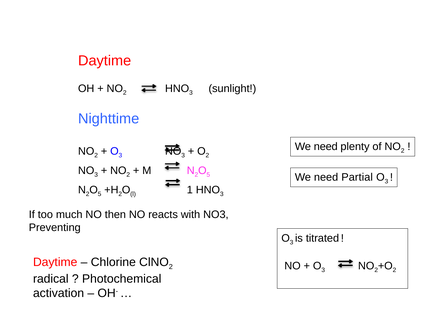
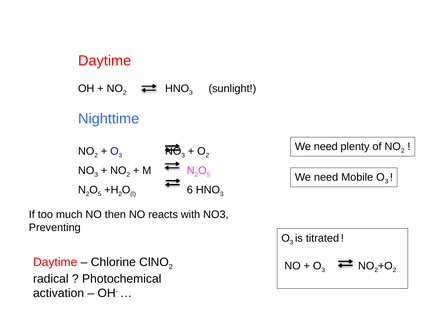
Partial: Partial -> Mobile
1: 1 -> 6
